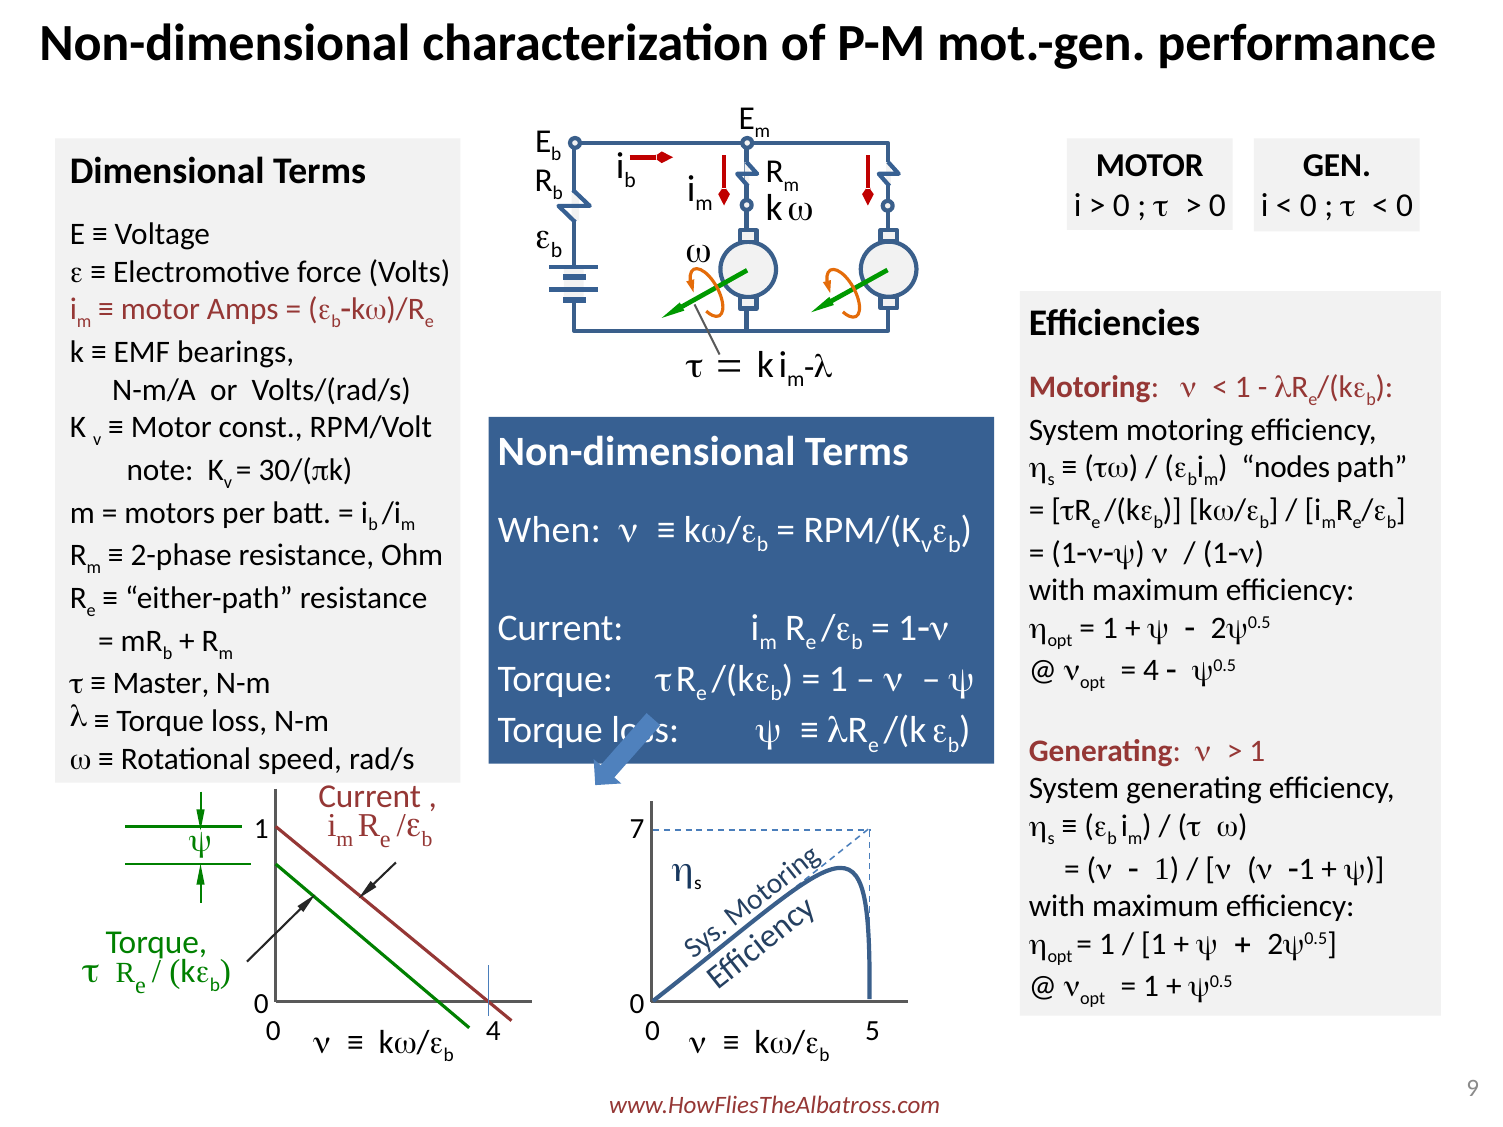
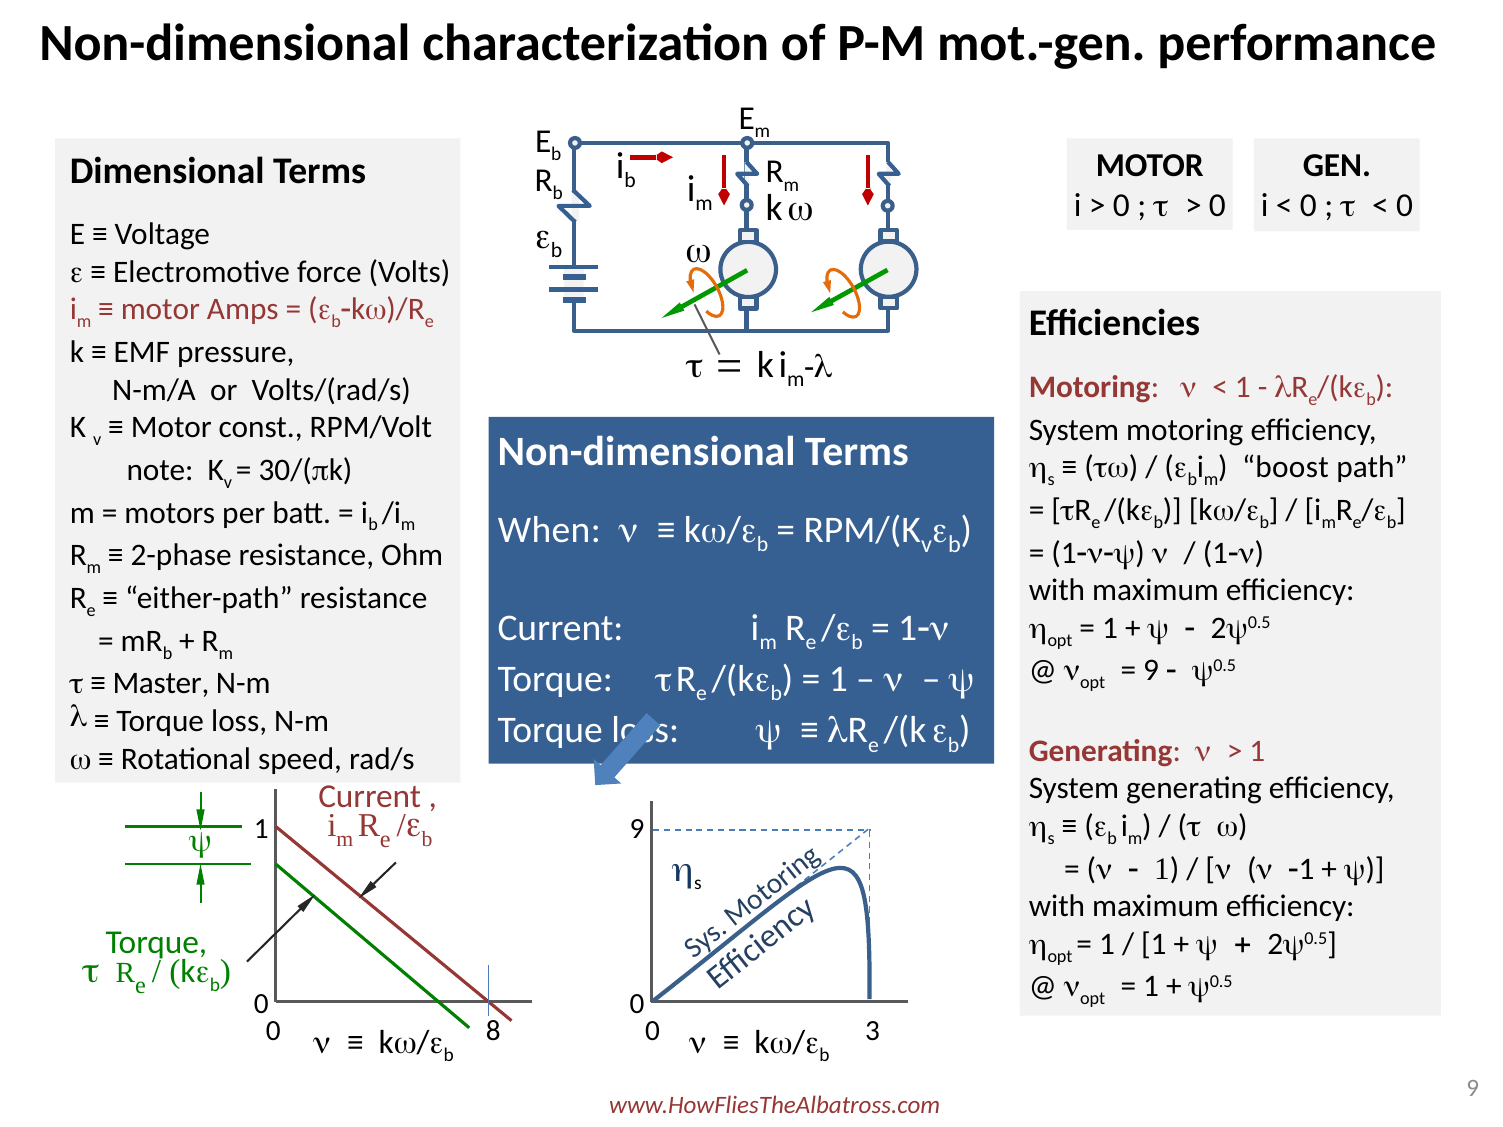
bearings: bearings -> pressure
nodes: nodes -> boost
4 at (1151, 671): 4 -> 9
y 7: 7 -> 9
0 4: 4 -> 8
5: 5 -> 3
